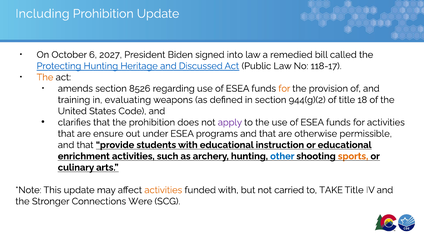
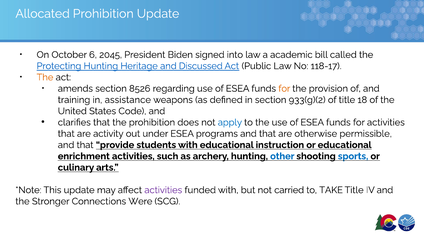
Including: Including -> Allocated
2027: 2027 -> 2045
remedied: remedied -> academic
evaluating: evaluating -> assistance
944(g)(2: 944(g)(2 -> 933(g)(2
apply colour: purple -> blue
ensure: ensure -> activity
sports colour: orange -> blue
activities at (163, 190) colour: orange -> purple
